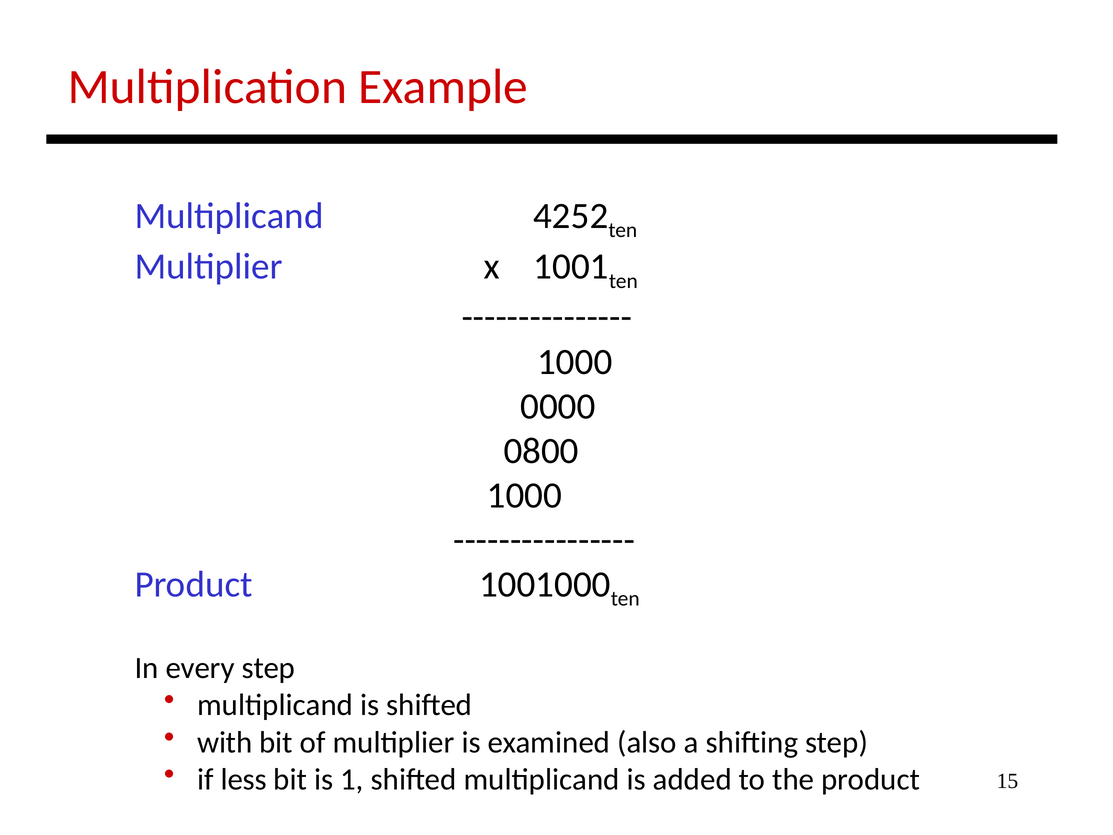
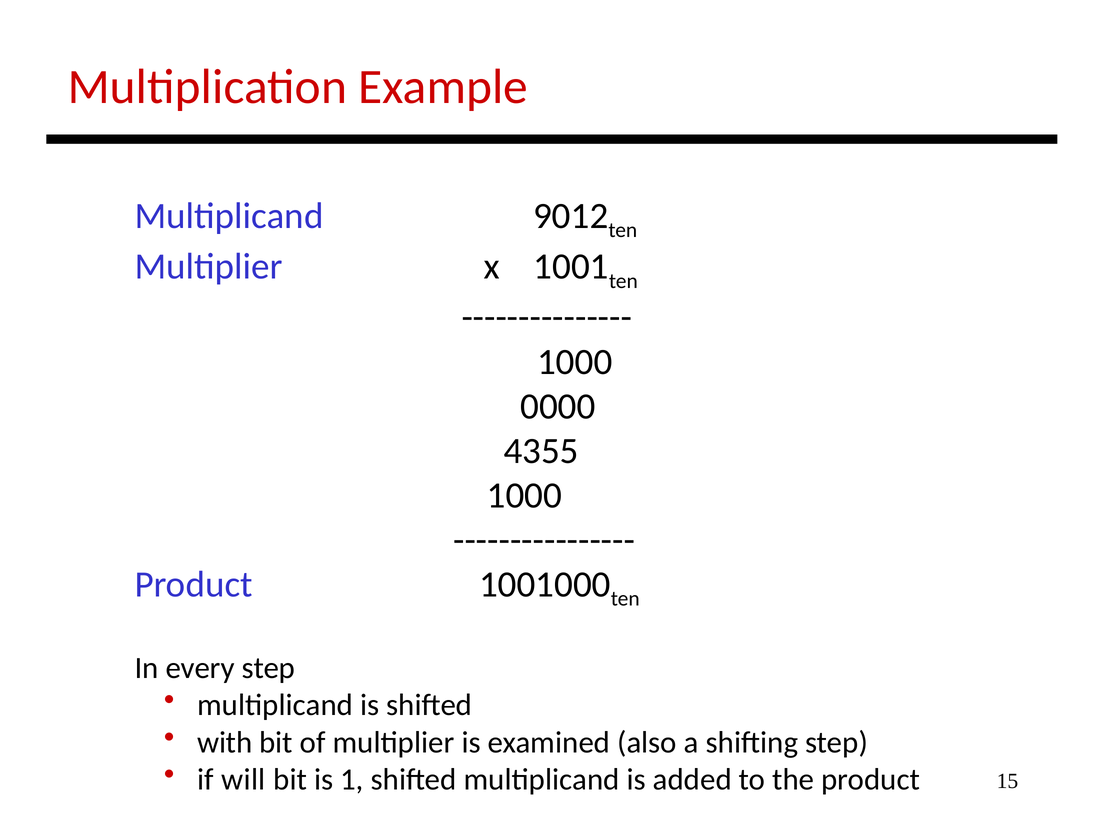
4252: 4252 -> 9012
0800: 0800 -> 4355
less: less -> will
